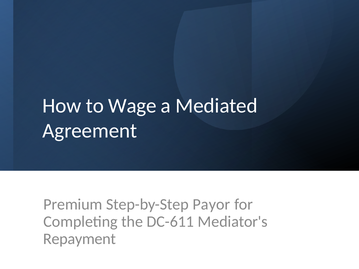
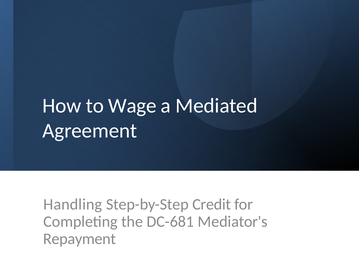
Premium: Premium -> Handling
Payor: Payor -> Credit
DC-611: DC-611 -> DC-681
